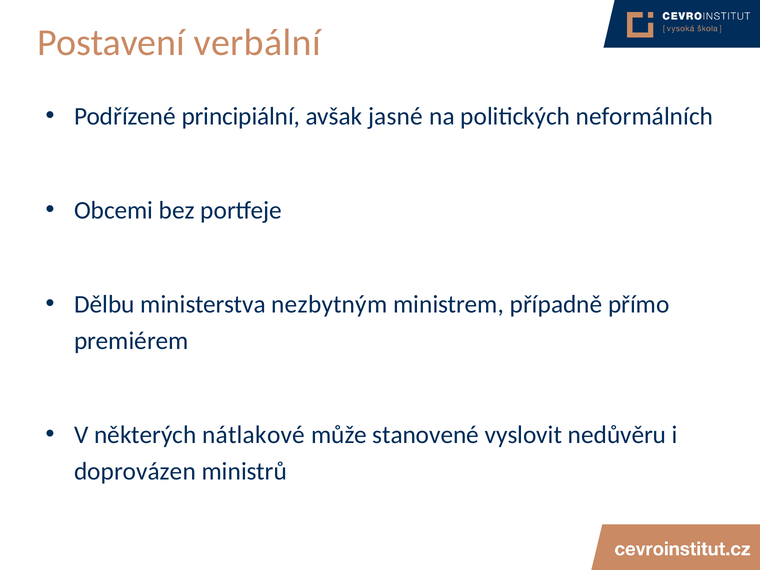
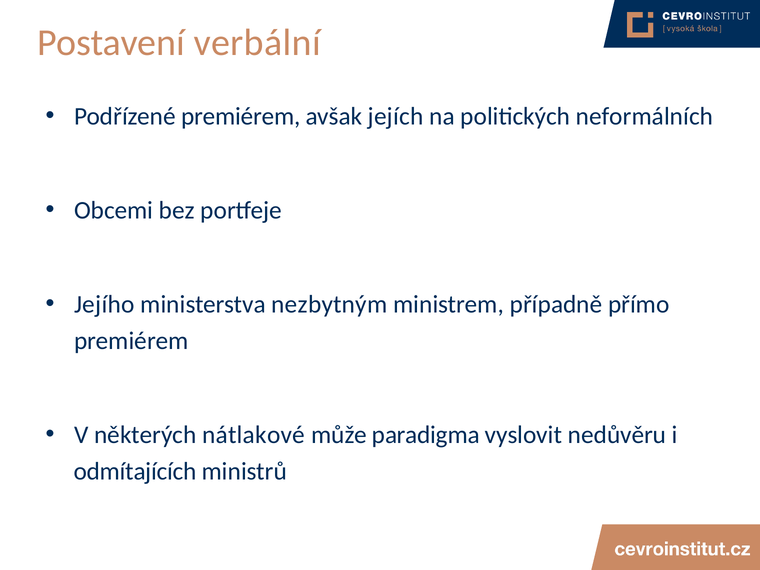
Podřízené principiální: principiální -> premiérem
jasné: jasné -> jejích
Dělbu: Dělbu -> Jejího
stanovené: stanovené -> paradigma
doprovázen: doprovázen -> odmítajících
